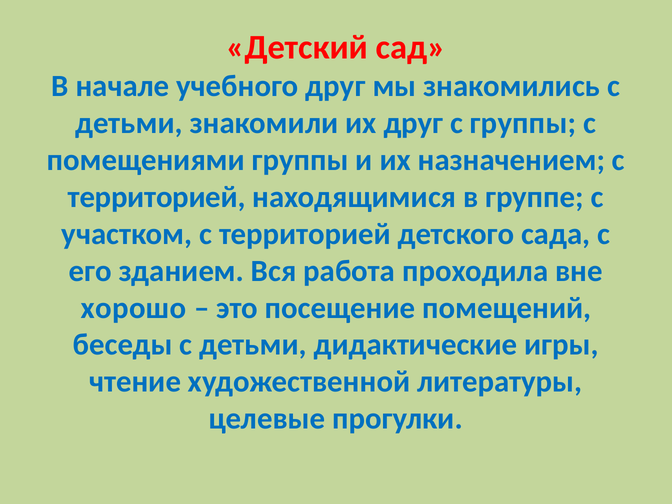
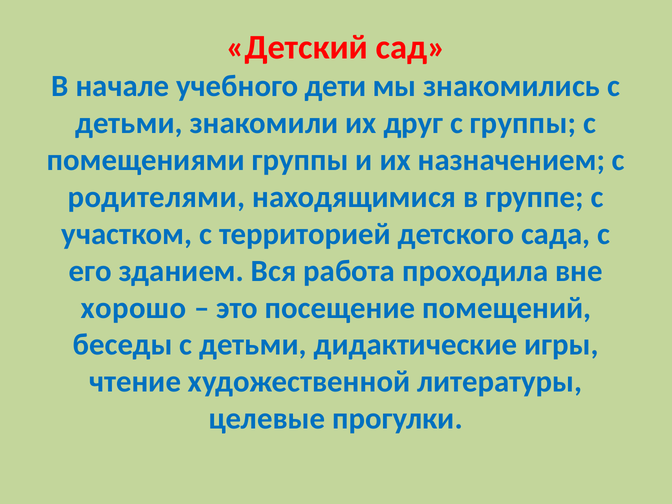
учебного друг: друг -> дети
территорией at (157, 197): территорией -> родителями
